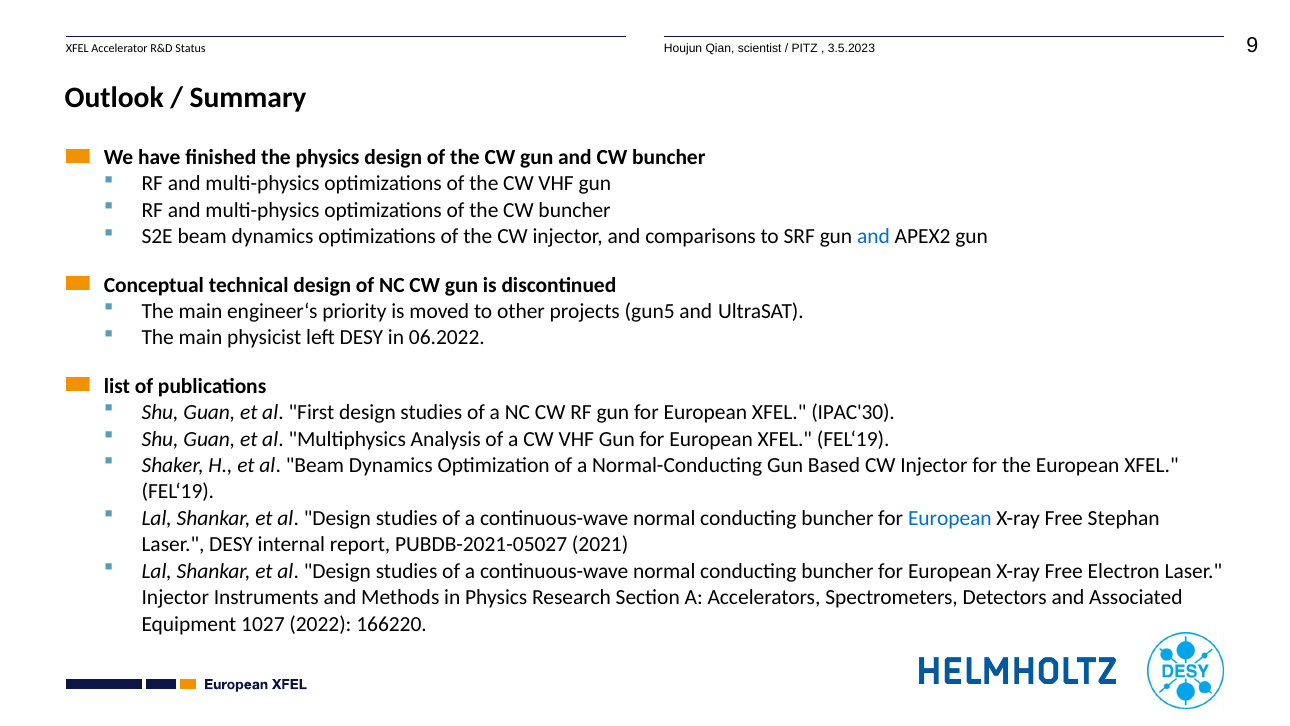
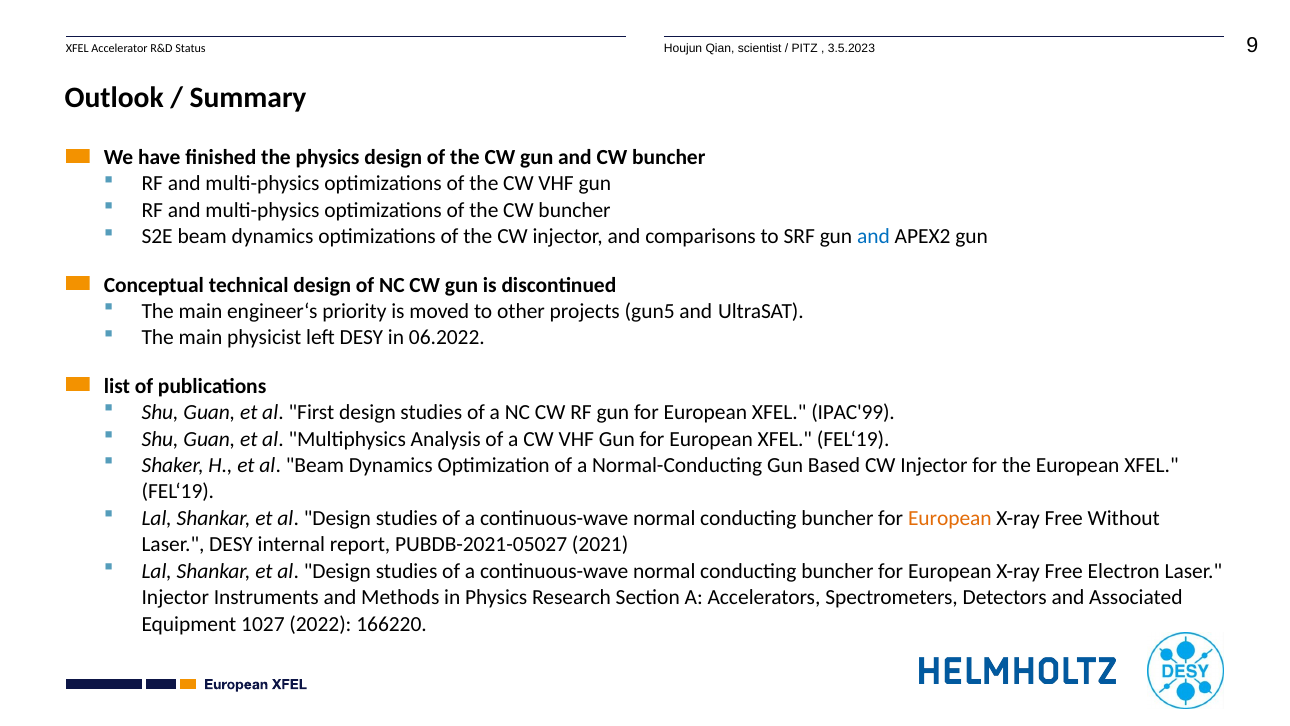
IPAC'30: IPAC'30 -> IPAC'99
European at (950, 518) colour: blue -> orange
Stephan: Stephan -> Without
